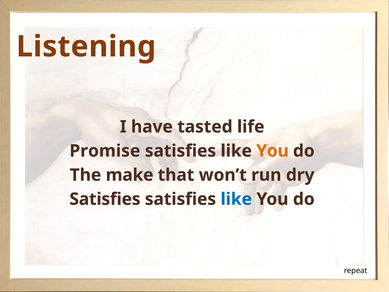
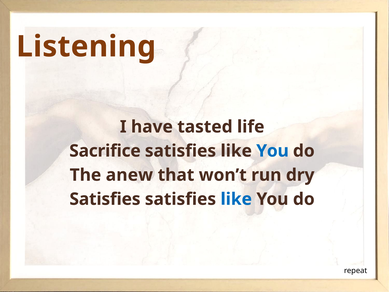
Promise: Promise -> Sacrifice
You at (273, 151) colour: orange -> blue
make: make -> anew
